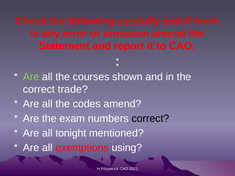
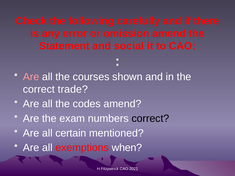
report: report -> social
Are at (31, 77) colour: light green -> pink
tonight: tonight -> certain
using: using -> when
